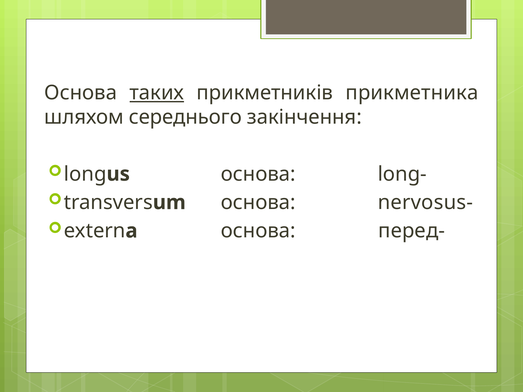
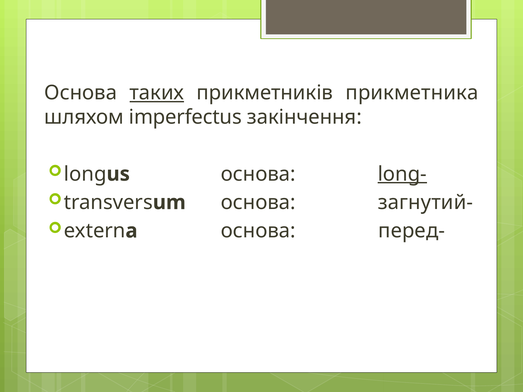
середнього: середнього -> imperfectus
long- underline: none -> present
nervosus-: nervosus- -> загнутий-
